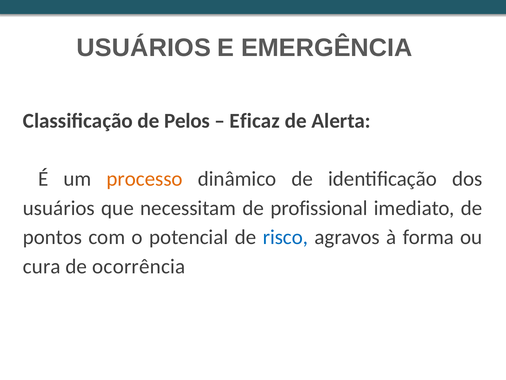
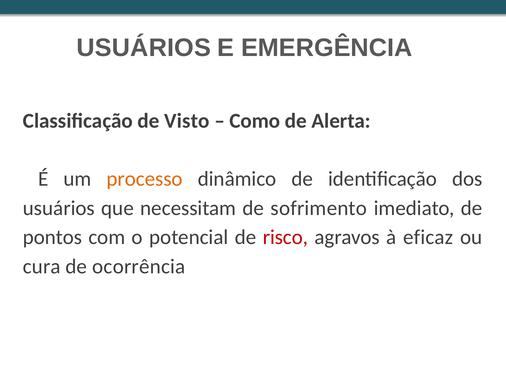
Pelos: Pelos -> Visto
Eficaz: Eficaz -> Como
profissional: profissional -> sofrimento
risco colour: blue -> red
forma: forma -> eficaz
